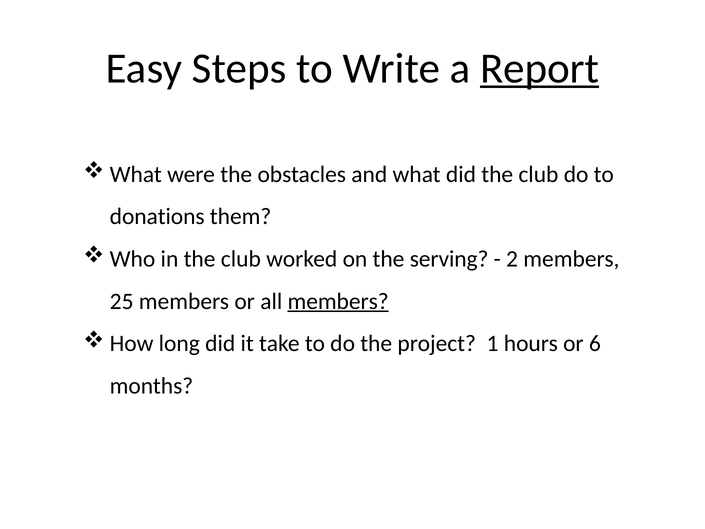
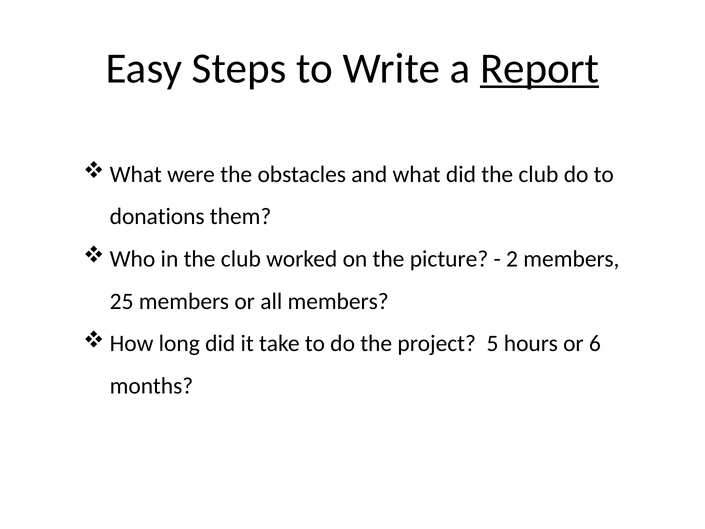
serving: serving -> picture
members at (338, 301) underline: present -> none
1: 1 -> 5
